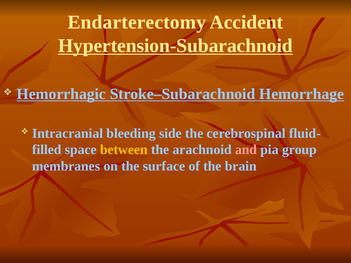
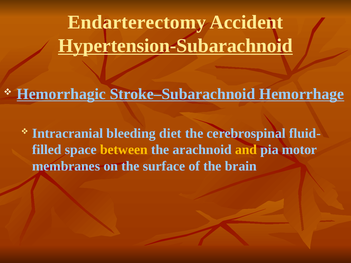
side: side -> diet
and colour: pink -> yellow
group: group -> motor
